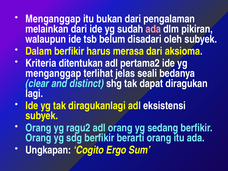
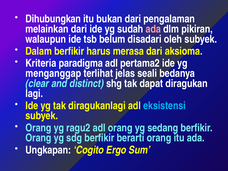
Menganggap at (53, 19): Menganggap -> Dihubungkan
ditentukan: ditentukan -> paradigma
eksistensi colour: white -> light blue
